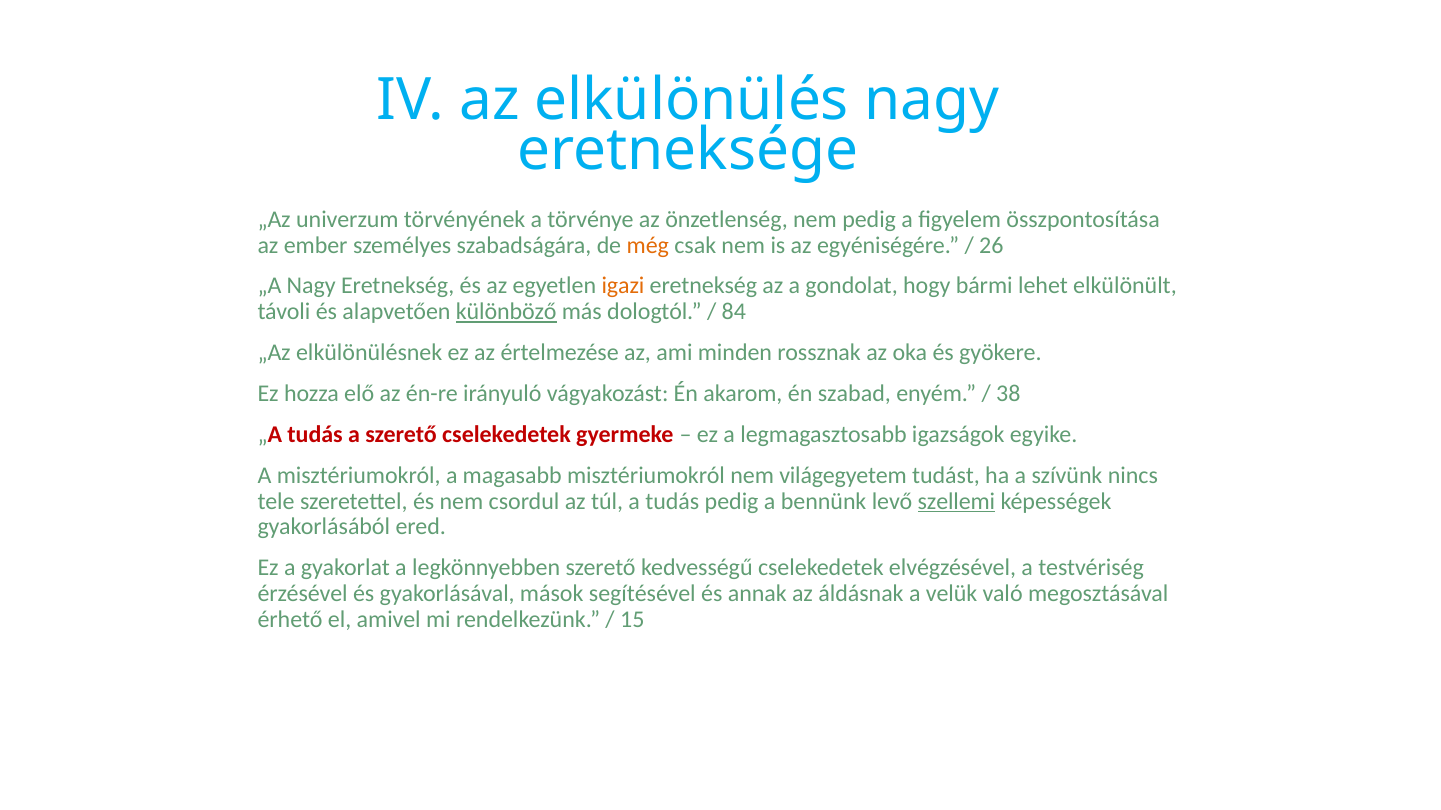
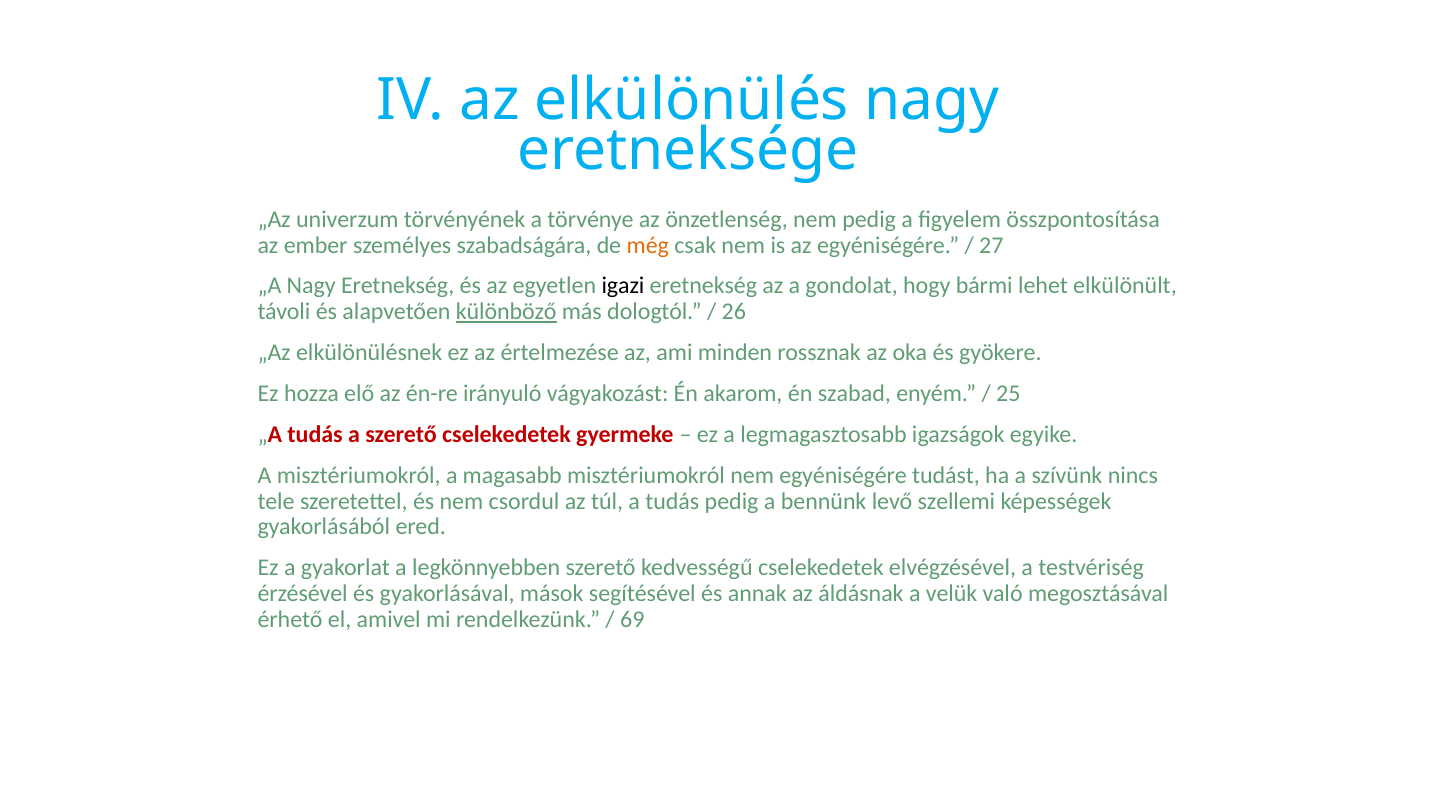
26: 26 -> 27
igazi colour: orange -> black
84: 84 -> 26
38: 38 -> 25
nem világegyetem: világegyetem -> egyéniségére
szellemi underline: present -> none
15: 15 -> 69
